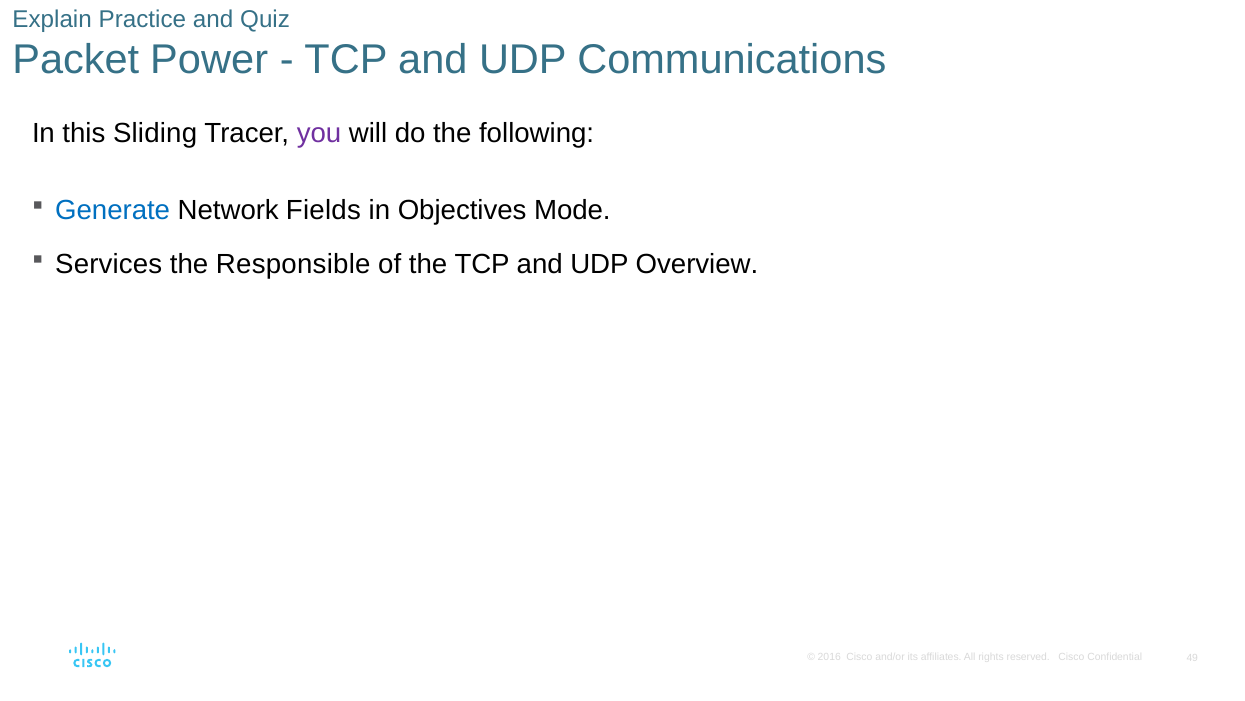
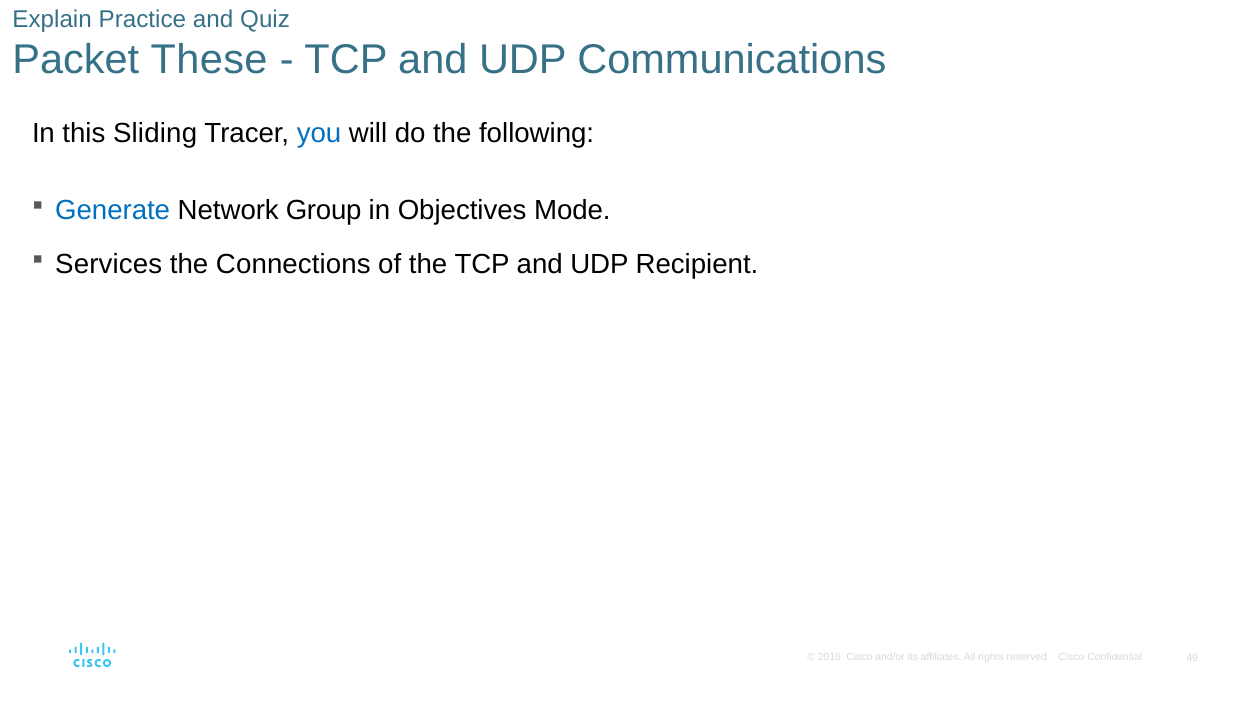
Power: Power -> These
you colour: purple -> blue
Fields: Fields -> Group
Responsible: Responsible -> Connections
Overview: Overview -> Recipient
